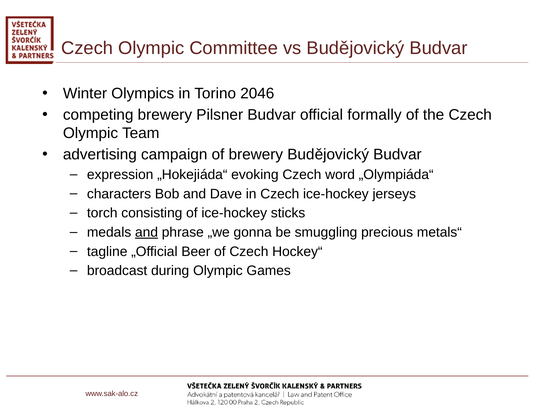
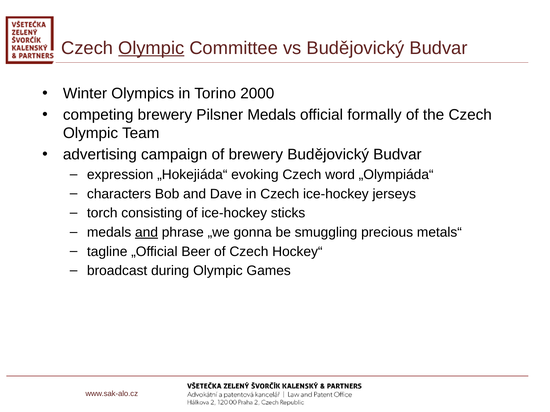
Olympic at (151, 48) underline: none -> present
2046: 2046 -> 2000
Pilsner Budvar: Budvar -> Medals
